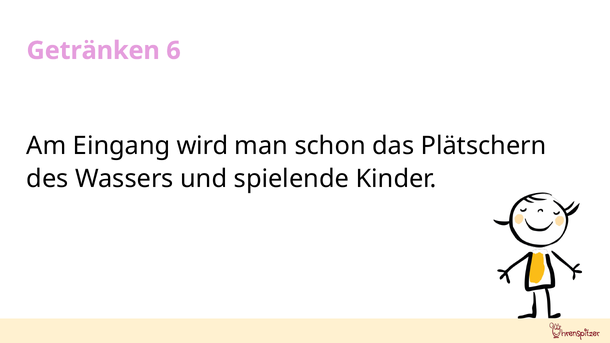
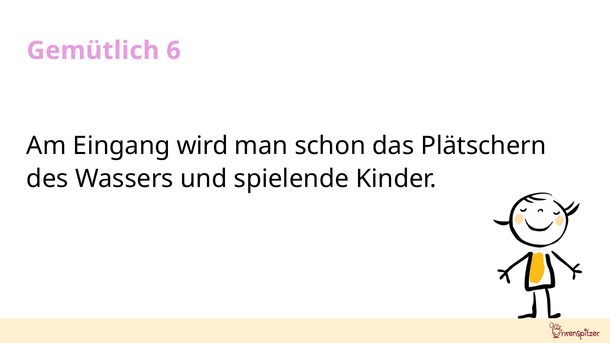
Getränken: Getränken -> Gemütlich
